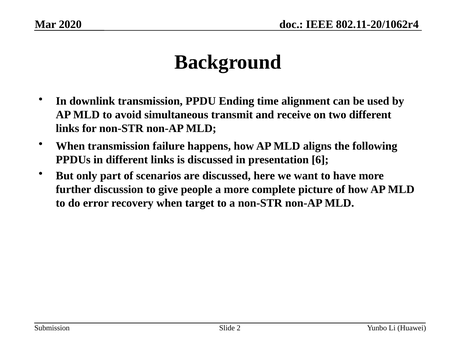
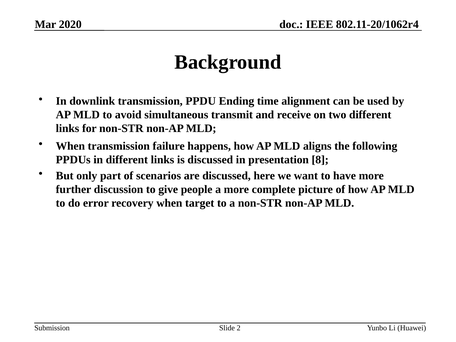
6: 6 -> 8
